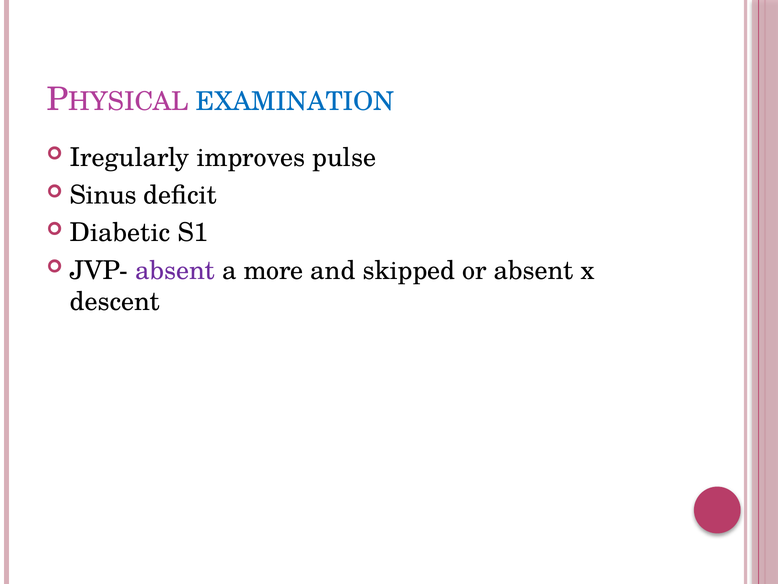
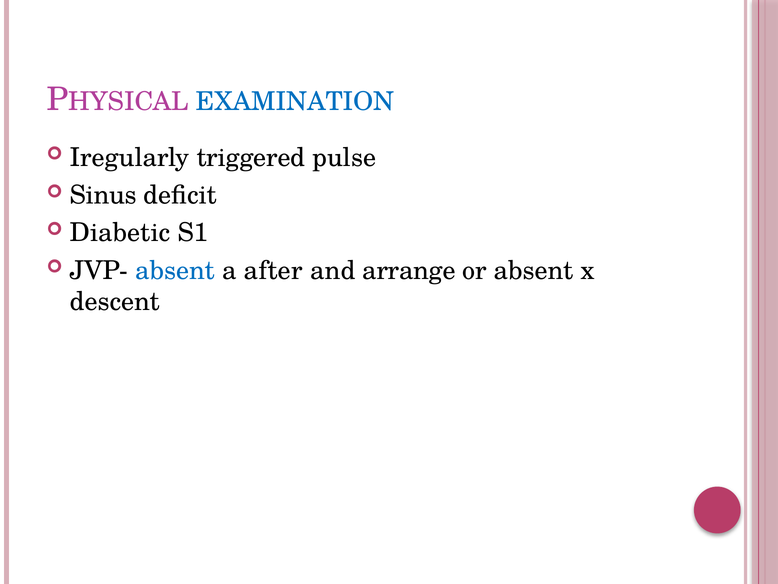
improves: improves -> triggered
absent at (175, 270) colour: purple -> blue
more: more -> after
skipped: skipped -> arrange
